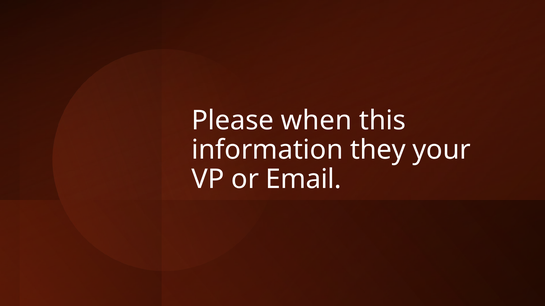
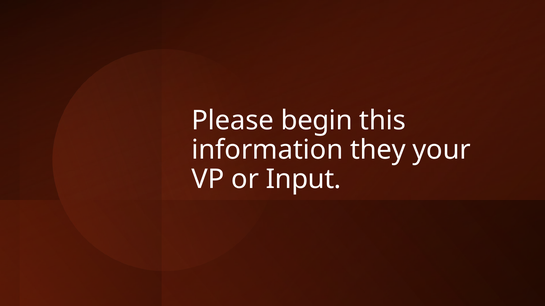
when: when -> begin
Email: Email -> Input
